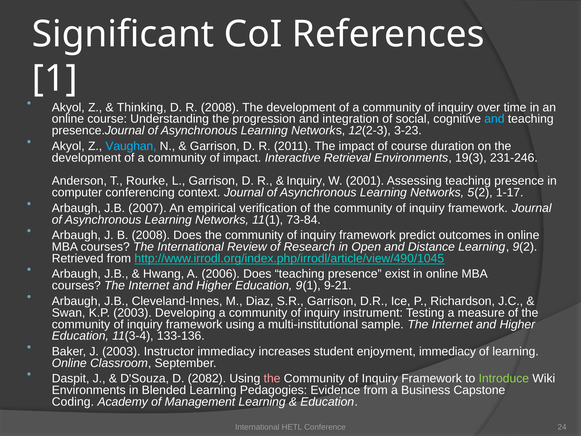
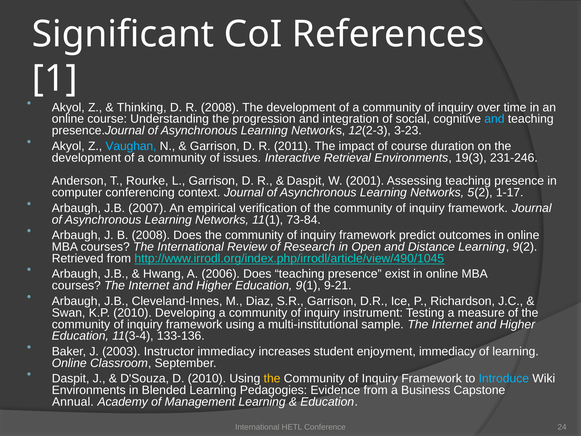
of impact: impact -> issues
Inquiry at (306, 181): Inquiry -> Daspit
K.P 2003: 2003 -> 2010
D 2082: 2082 -> 2010
the at (272, 378) colour: pink -> yellow
Introduce colour: light green -> light blue
Coding: Coding -> Annual
